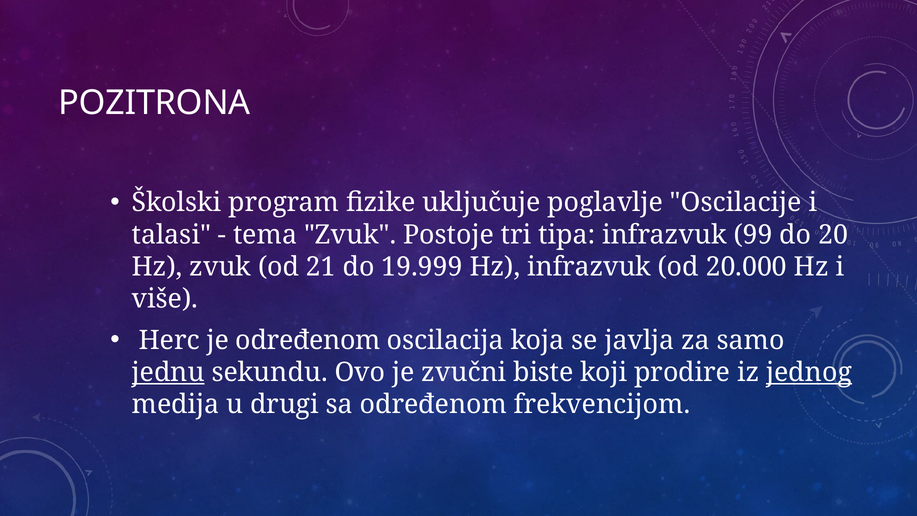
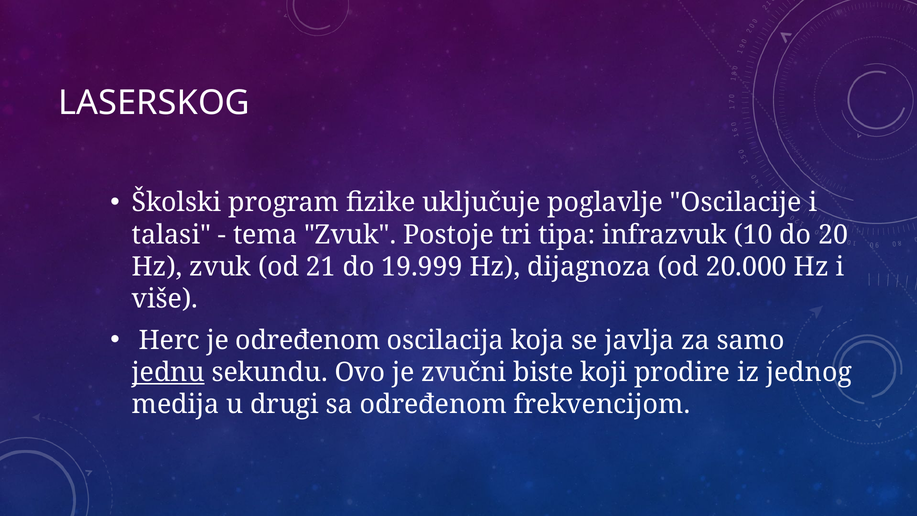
POZITRONA: POZITRONA -> LASERSKOG
99: 99 -> 10
Hz infrazvuk: infrazvuk -> dijagnoza
jednog underline: present -> none
